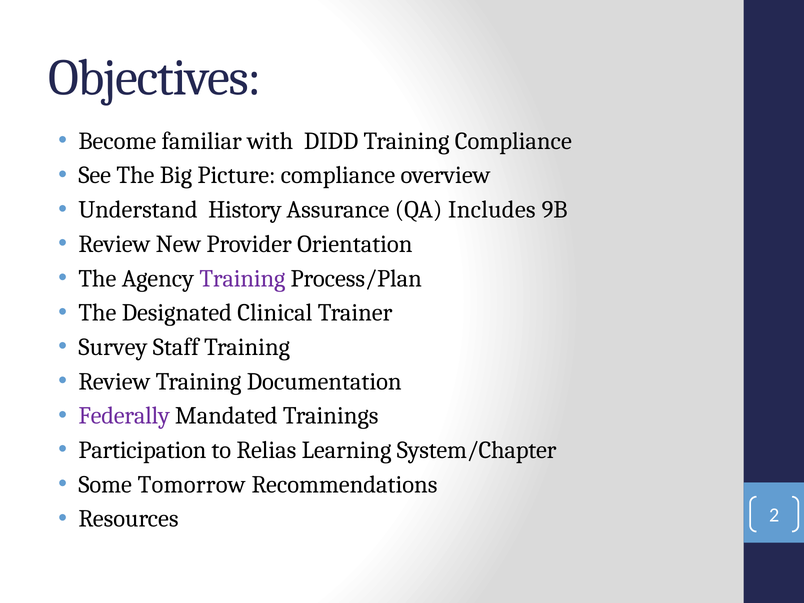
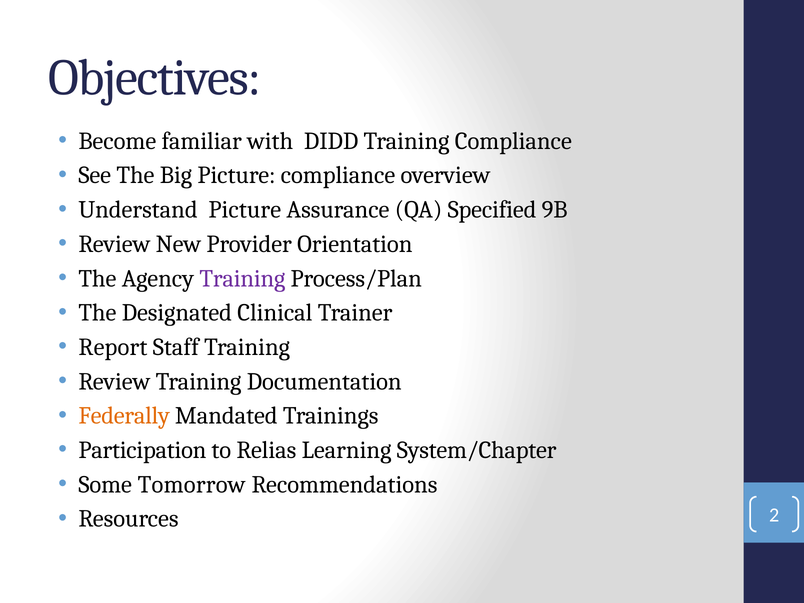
Understand History: History -> Picture
Includes: Includes -> Specified
Survey: Survey -> Report
Federally colour: purple -> orange
